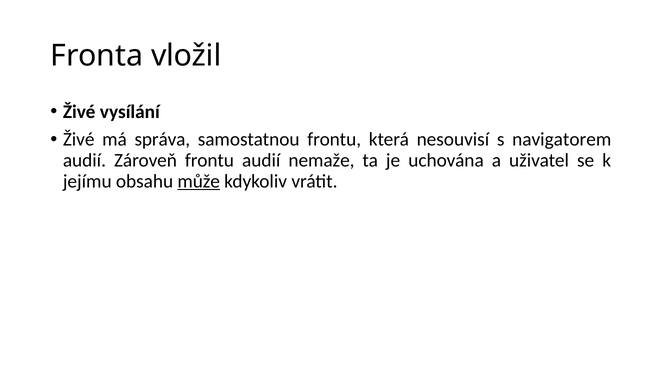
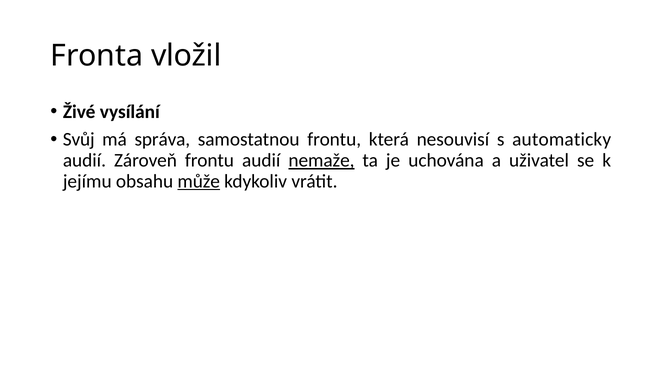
Živé at (79, 140): Živé -> Svůj
navigatorem: navigatorem -> automaticky
nemaže underline: none -> present
